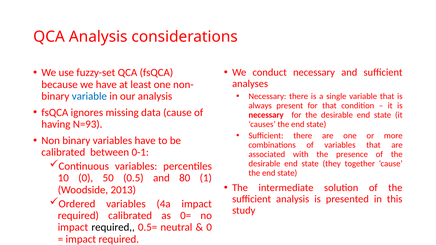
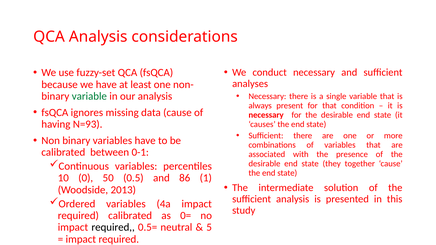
variable at (89, 96) colour: blue -> green
80: 80 -> 86
0 at (209, 228): 0 -> 5
